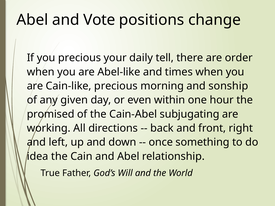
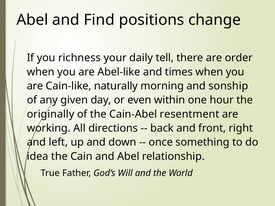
Vote: Vote -> Find
you precious: precious -> richness
Cain-like precious: precious -> naturally
promised: promised -> originally
subjugating: subjugating -> resentment
